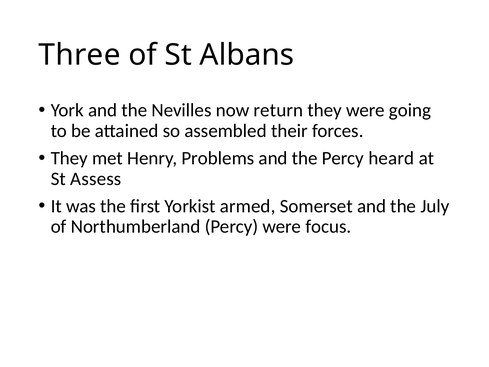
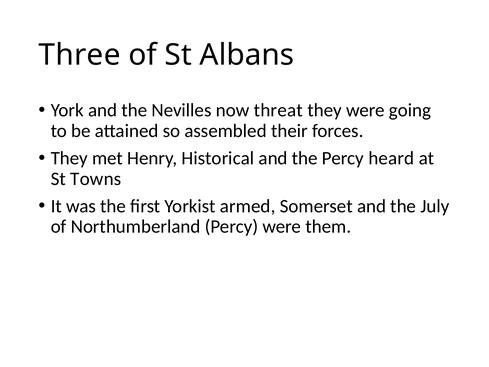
return: return -> threat
Problems: Problems -> Historical
Assess: Assess -> Towns
focus: focus -> them
